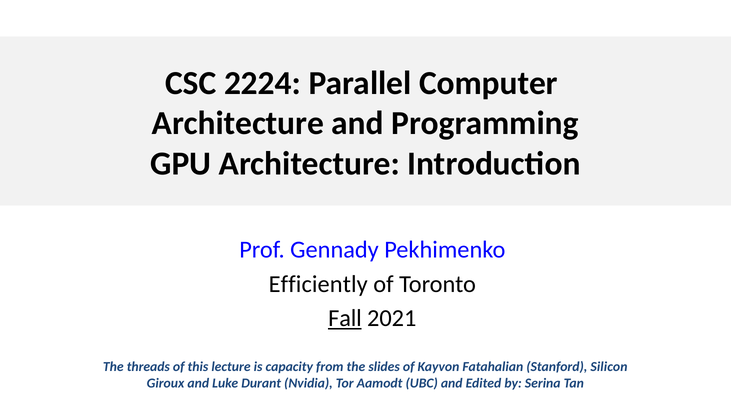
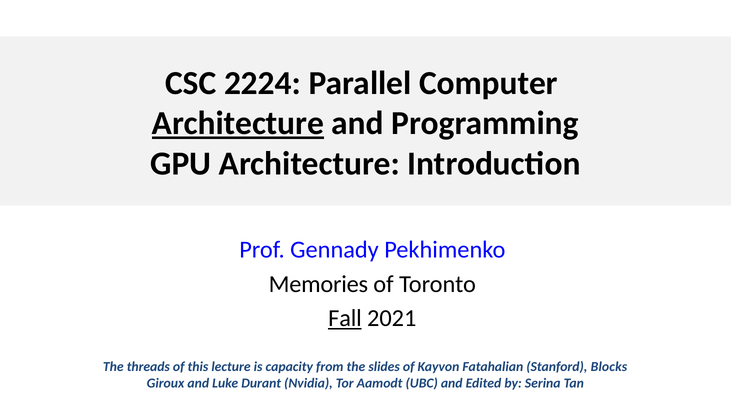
Architecture at (238, 123) underline: none -> present
Efficiently: Efficiently -> Memories
Silicon: Silicon -> Blocks
